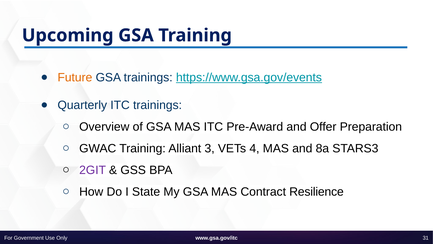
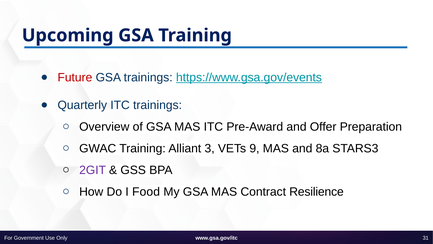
Future colour: orange -> red
4: 4 -> 9
State: State -> Food
